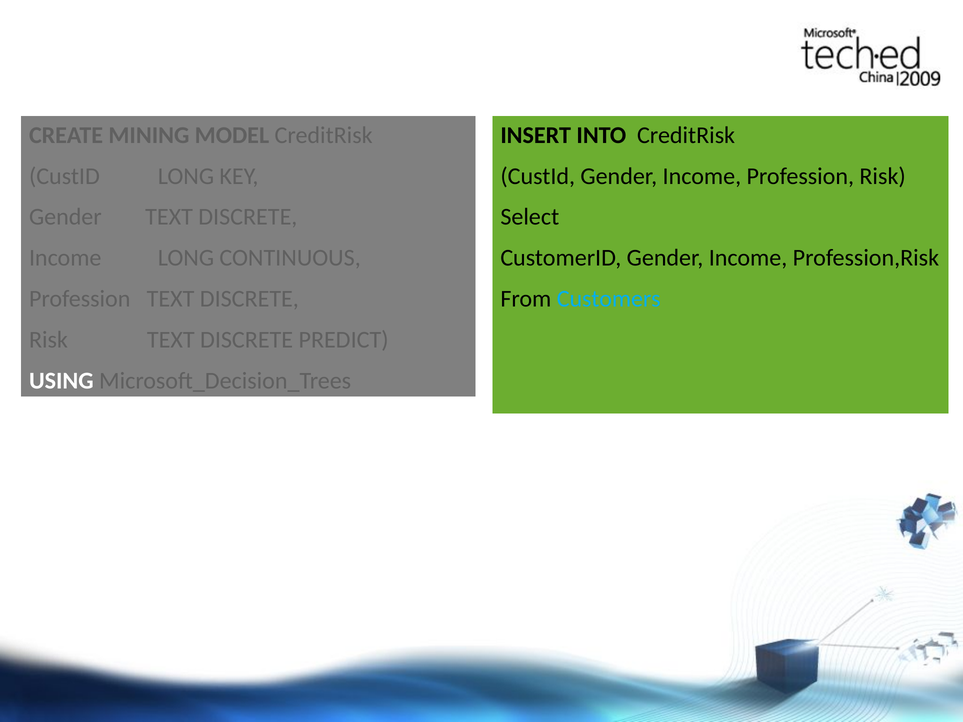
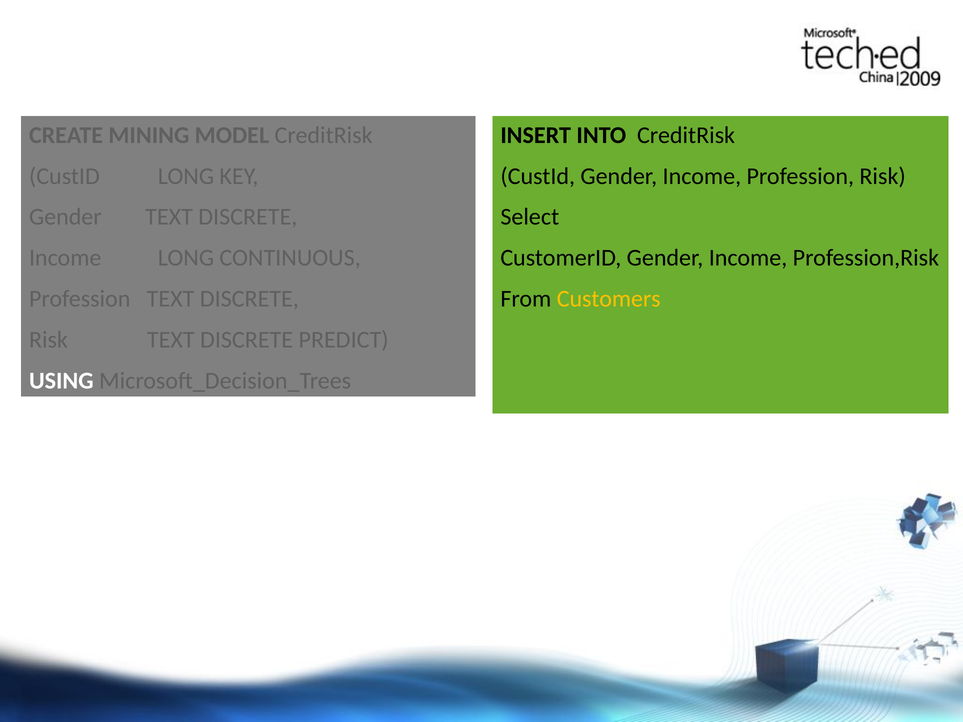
Customers colour: light blue -> yellow
